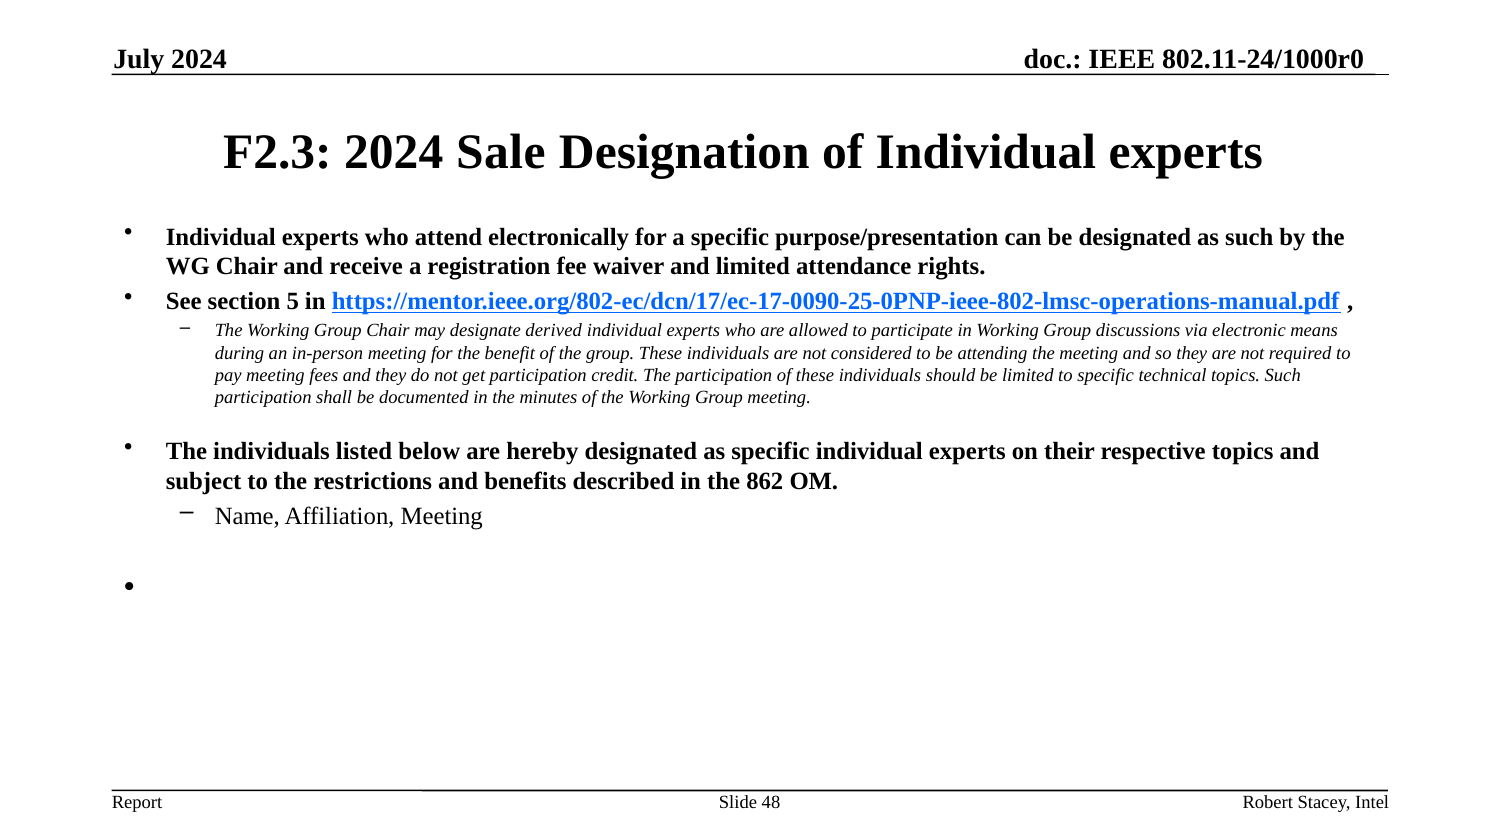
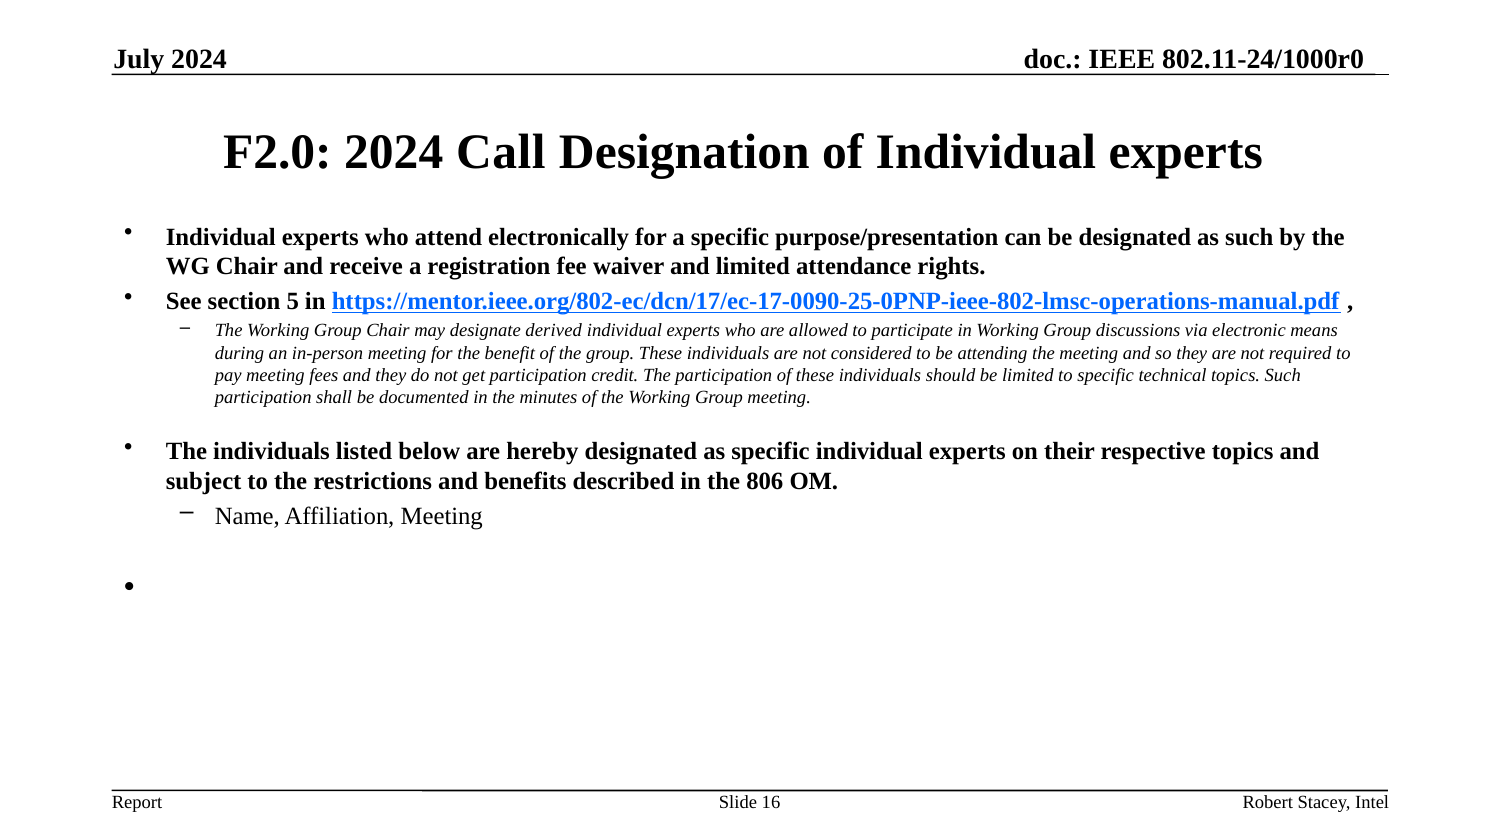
F2.3: F2.3 -> F2.0
Sale: Sale -> Call
862: 862 -> 806
48: 48 -> 16
